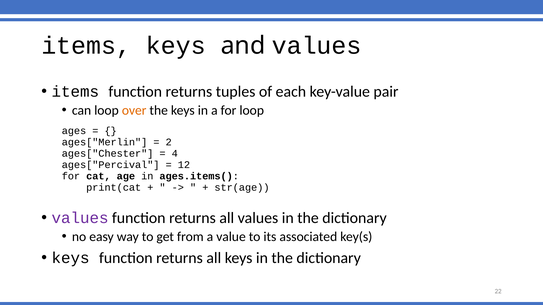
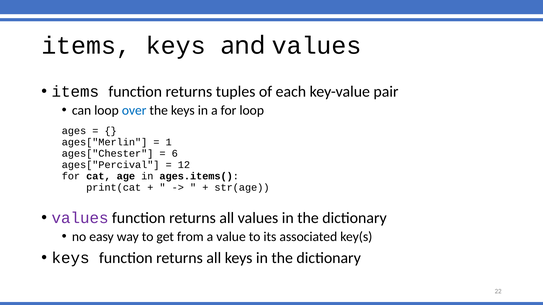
over colour: orange -> blue
2: 2 -> 1
4: 4 -> 6
